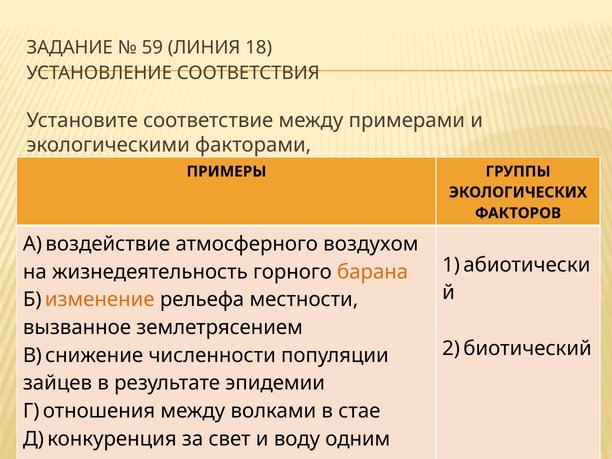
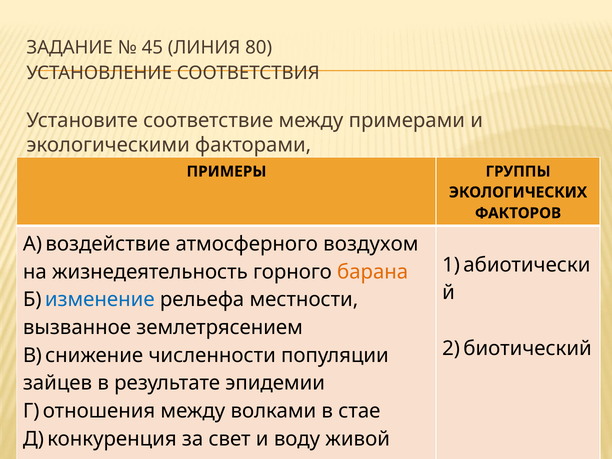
59: 59 -> 45
18: 18 -> 80
изменение colour: orange -> blue
одним: одним -> живой
